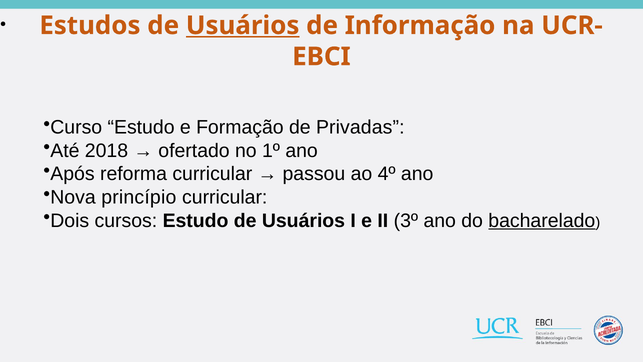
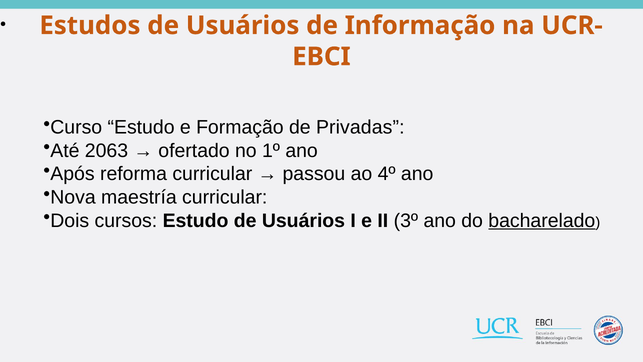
Usuários at (243, 25) underline: present -> none
2018: 2018 -> 2063
princípio: princípio -> maestría
